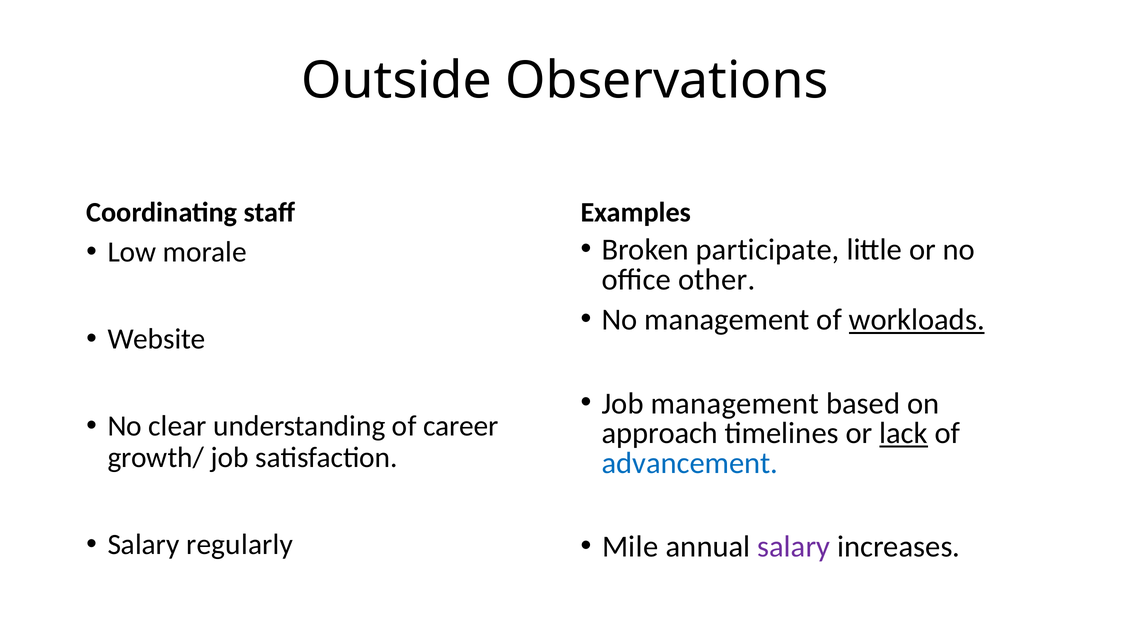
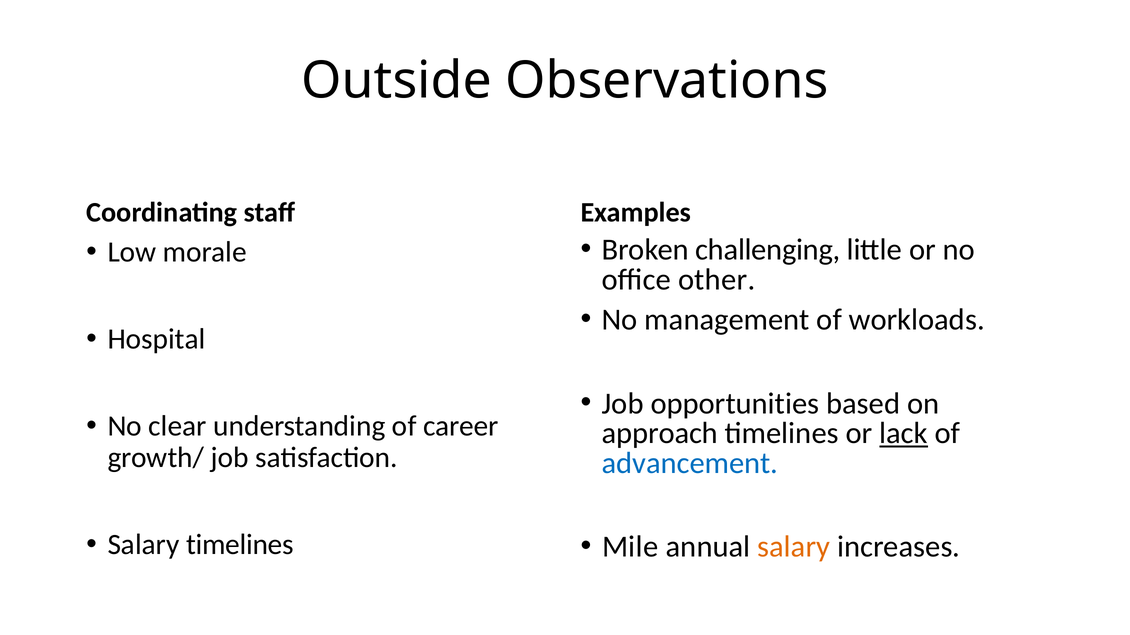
participate: participate -> challenging
workloads underline: present -> none
Website: Website -> Hospital
Job management: management -> opportunities
Salary regularly: regularly -> timelines
salary at (794, 547) colour: purple -> orange
